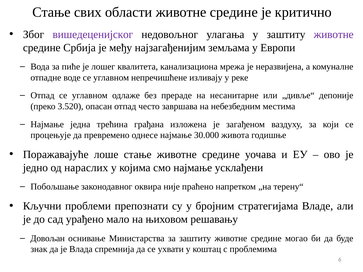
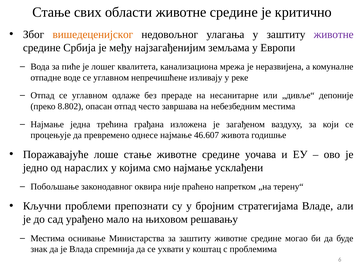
вишедеценијског colour: purple -> orange
3.520: 3.520 -> 8.802
30.000: 30.000 -> 46.607
Довољан at (48, 239): Довољан -> Местима
